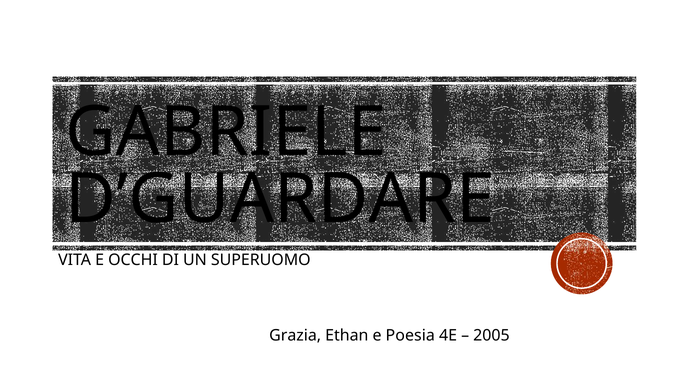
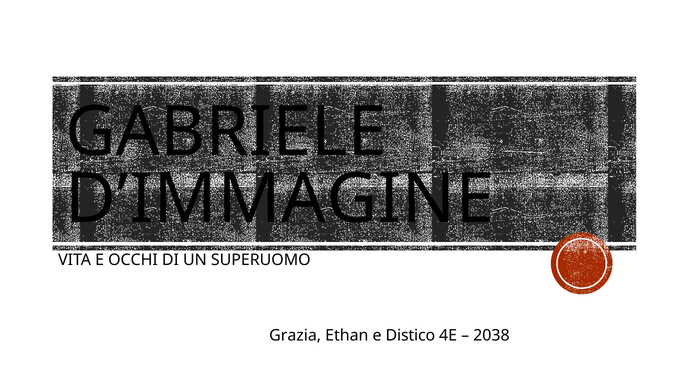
D’GUARDARE: D’GUARDARE -> D’IMMAGINE
Poesia: Poesia -> Distico
2005: 2005 -> 2038
